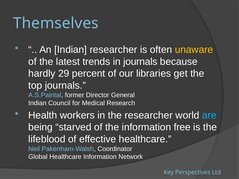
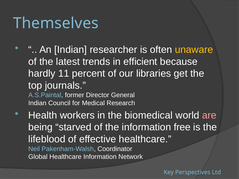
in journals: journals -> efficient
29: 29 -> 11
the researcher: researcher -> biomedical
are colour: light blue -> pink
